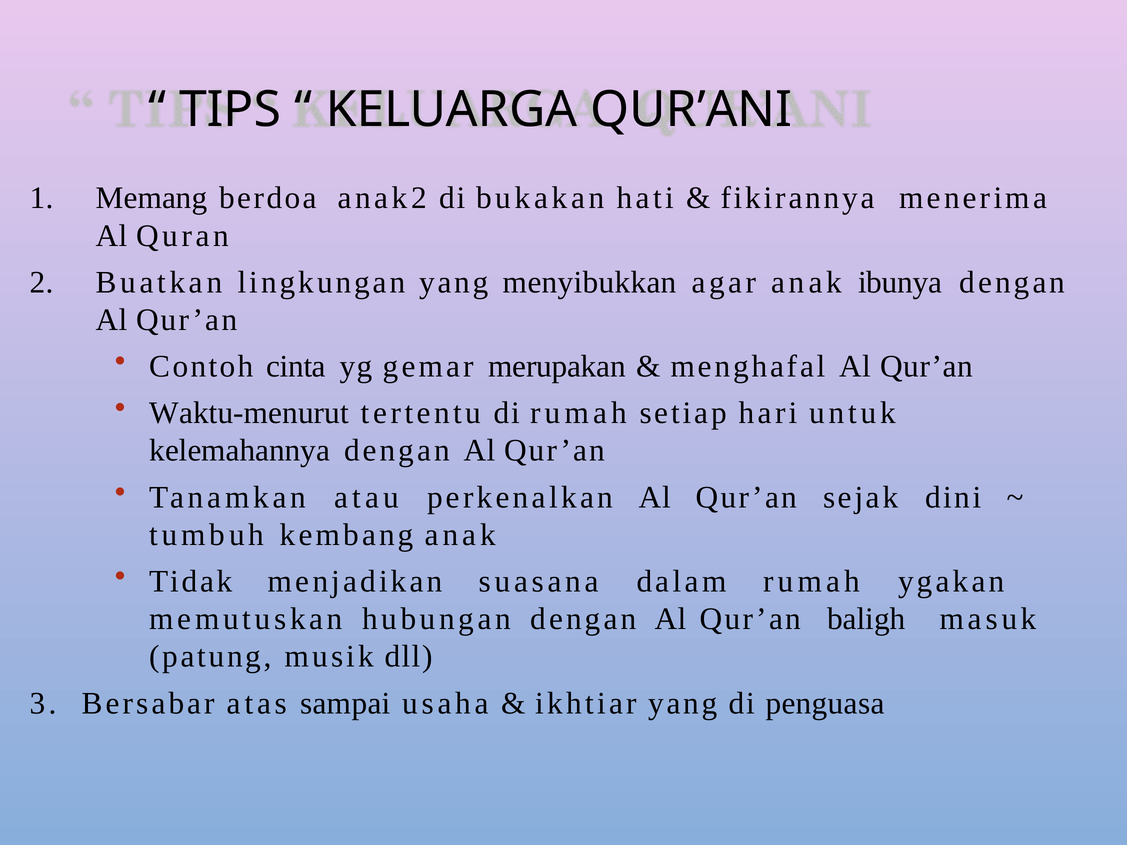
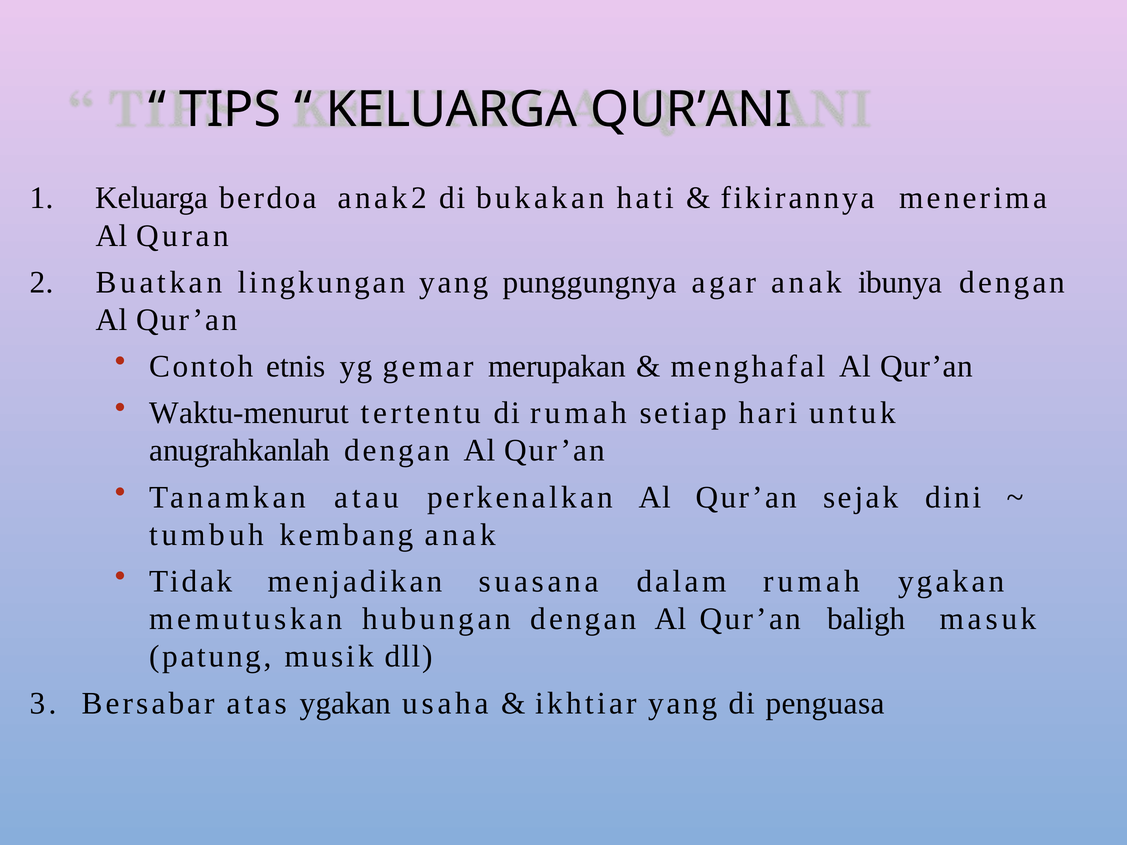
Memang at (152, 198): Memang -> Keluarga
menyibukkan: menyibukkan -> punggungnya
cinta: cinta -> etnis
kelemahannya: kelemahannya -> anugrahkanlah
atas sampai: sampai -> ygakan
